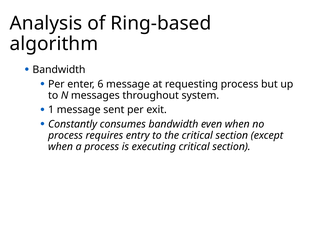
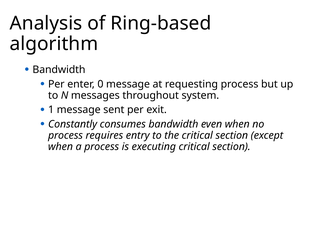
6: 6 -> 0
